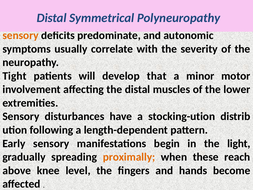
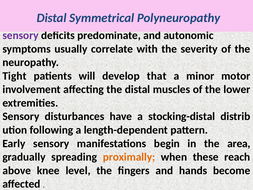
sensory at (21, 35) colour: orange -> purple
stocking-ution: stocking-ution -> stocking-distal
light: light -> area
